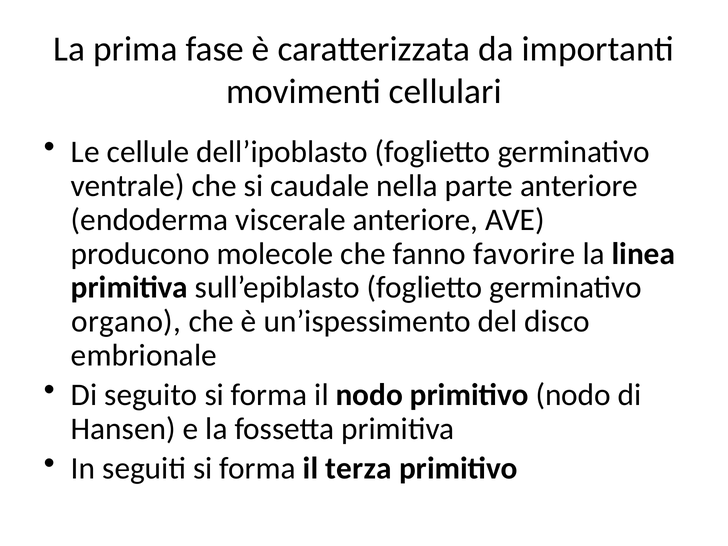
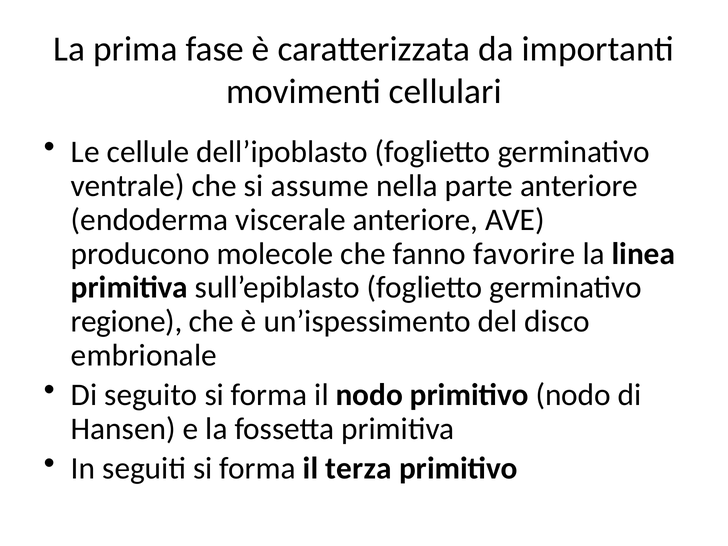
caudale: caudale -> assume
organo: organo -> regione
